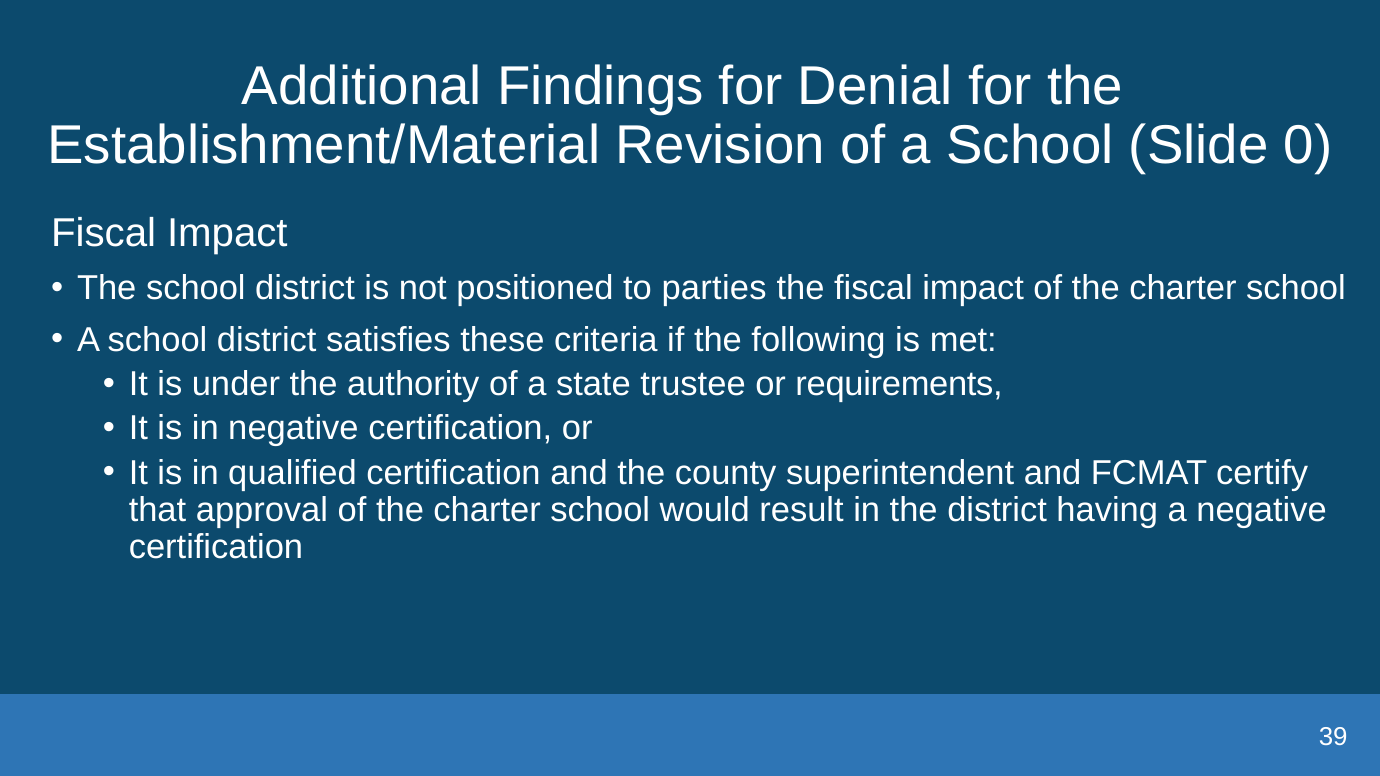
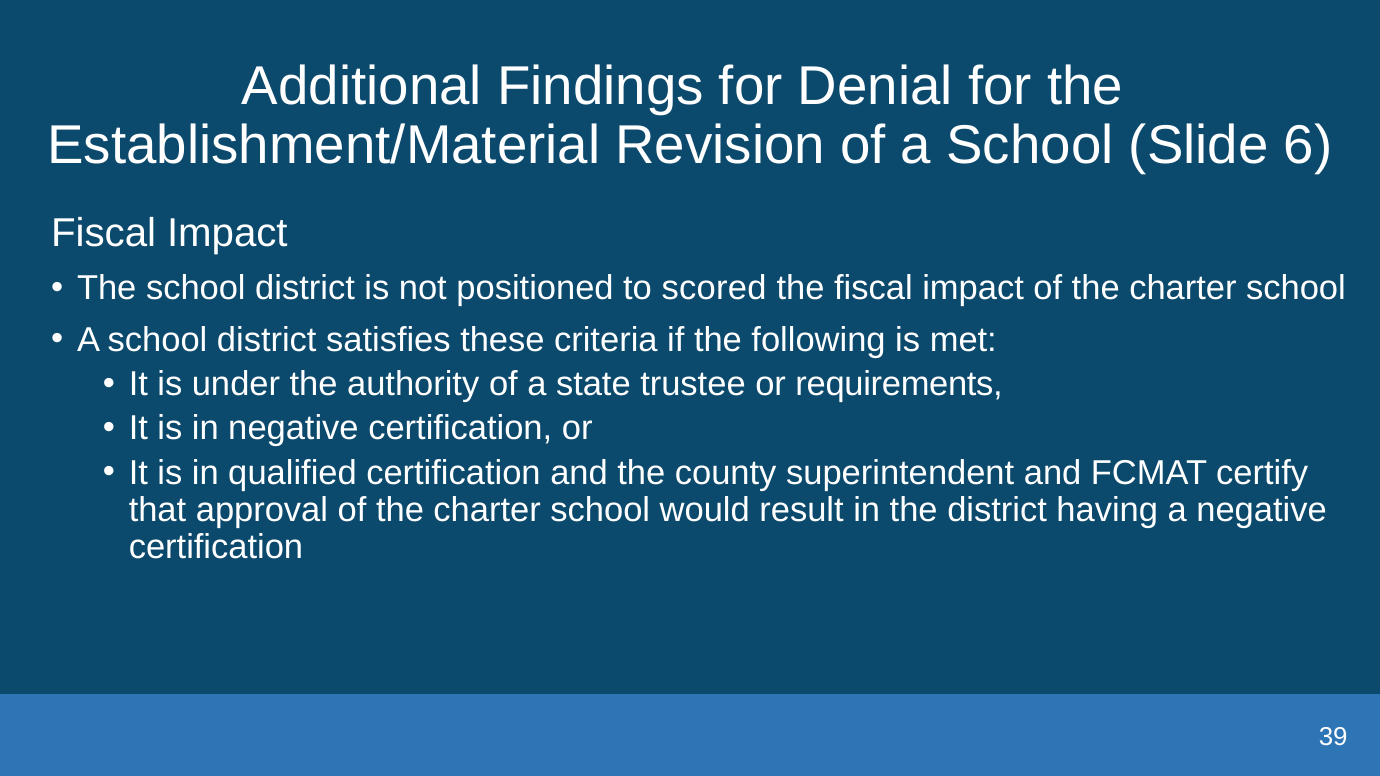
0: 0 -> 6
parties: parties -> scored
